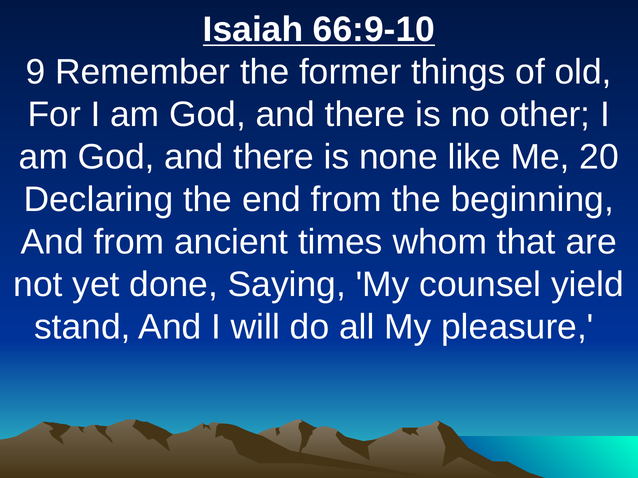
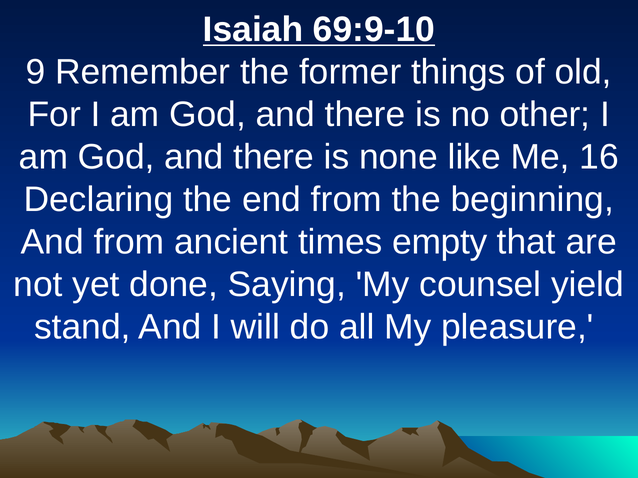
66:9-10: 66:9-10 -> 69:9-10
20: 20 -> 16
whom: whom -> empty
